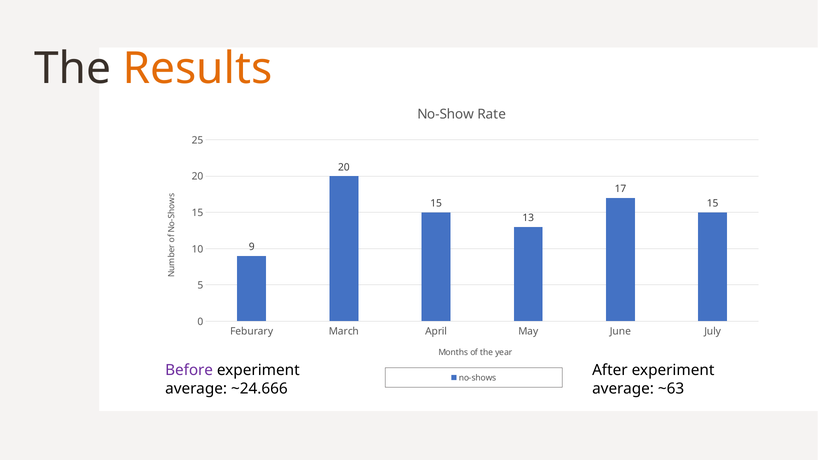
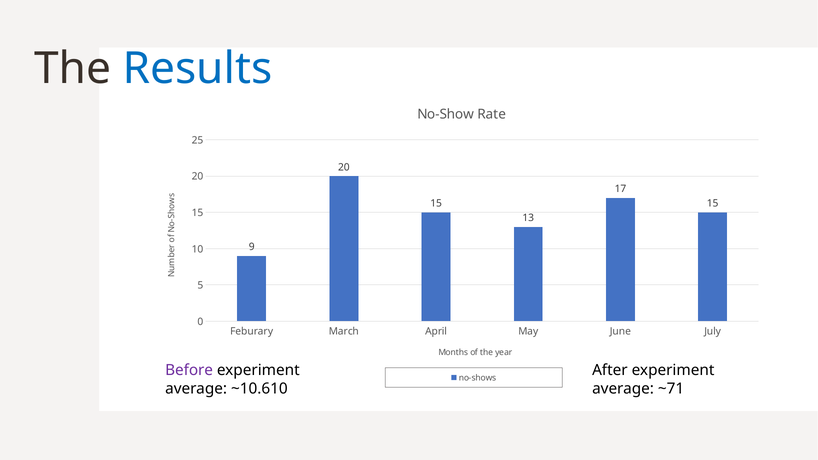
Results colour: orange -> blue
~24.666: ~24.666 -> ~10.610
~63: ~63 -> ~71
